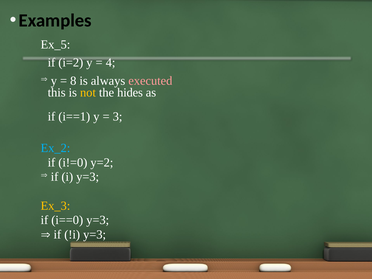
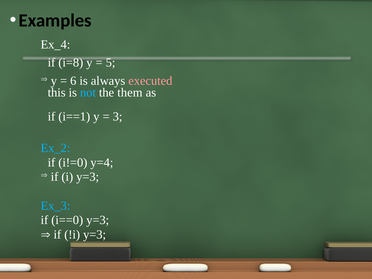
Ex_5: Ex_5 -> Ex_4
i=2: i=2 -> i=8
4: 4 -> 5
8: 8 -> 6
not colour: yellow -> light blue
hides: hides -> them
y=2: y=2 -> y=4
Ex_3 colour: yellow -> light blue
